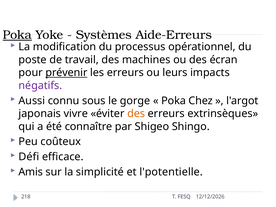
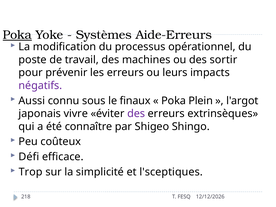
écran: écran -> sortir
prévenir underline: present -> none
gorge: gorge -> finaux
Chez: Chez -> Plein
des at (136, 114) colour: orange -> purple
Amis: Amis -> Trop
l'potentielle: l'potentielle -> l'sceptiques
